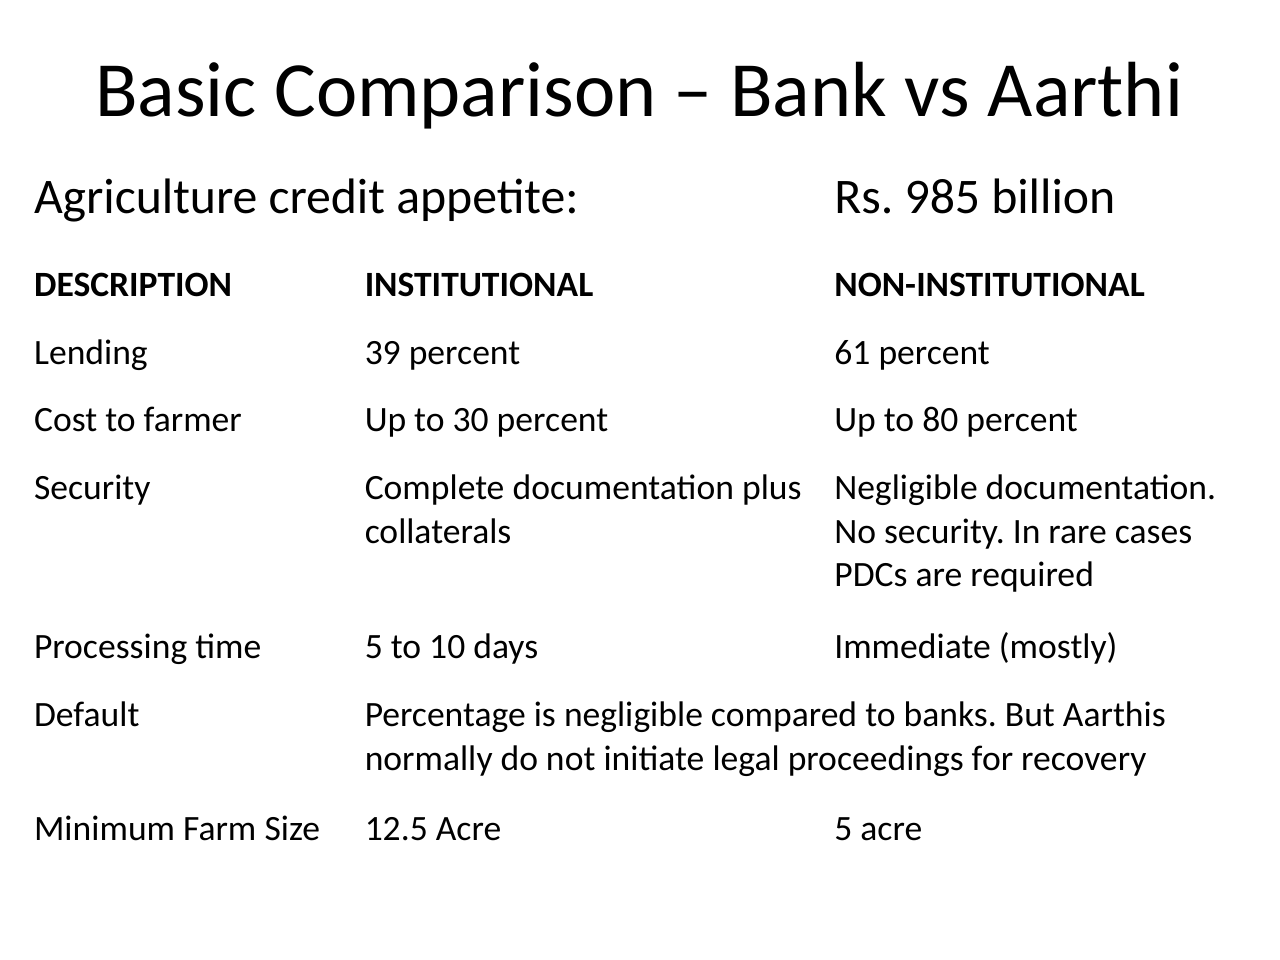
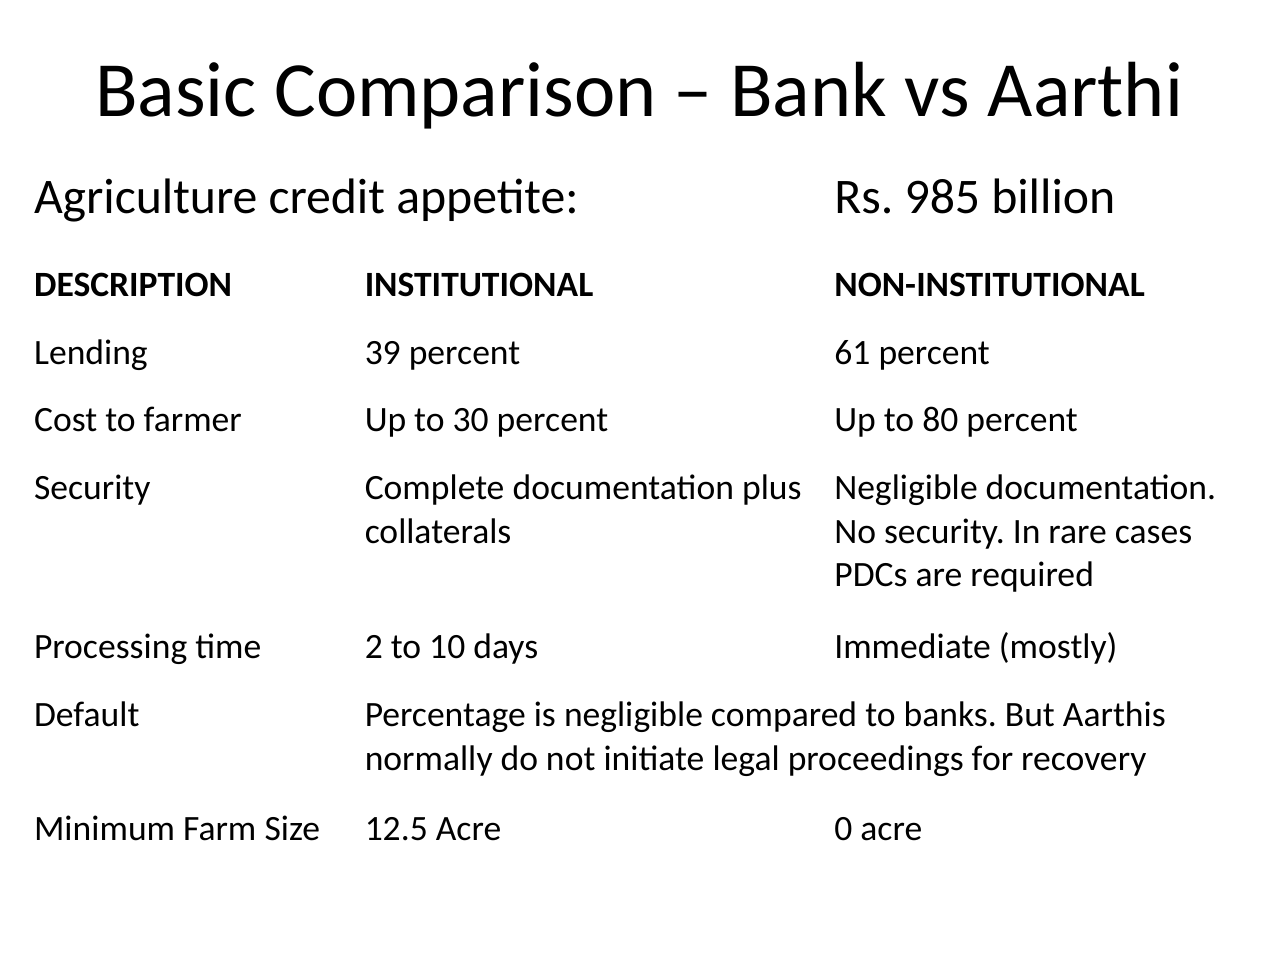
time 5: 5 -> 2
Acre 5: 5 -> 0
